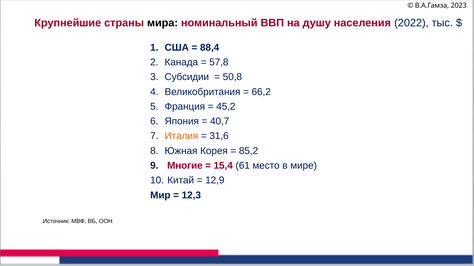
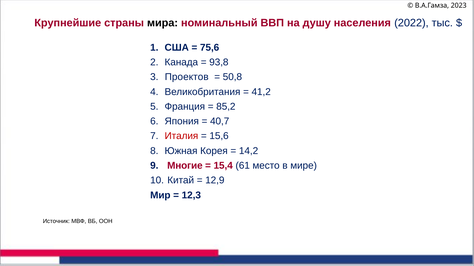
88,4: 88,4 -> 75,6
57,8: 57,8 -> 93,8
Субсидии: Субсидии -> Проектов
66,2: 66,2 -> 41,2
45,2: 45,2 -> 85,2
Италия colour: orange -> red
31,6: 31,6 -> 15,6
85,2: 85,2 -> 14,2
